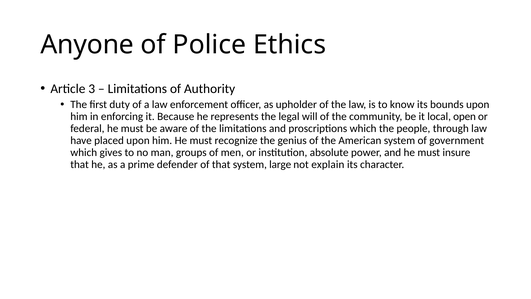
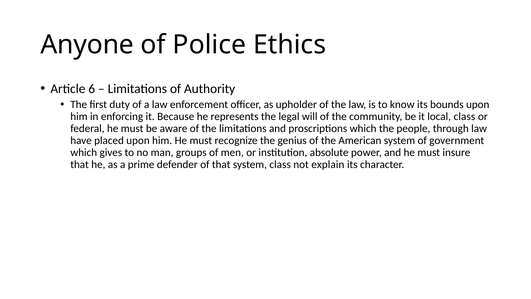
3: 3 -> 6
local open: open -> class
system large: large -> class
